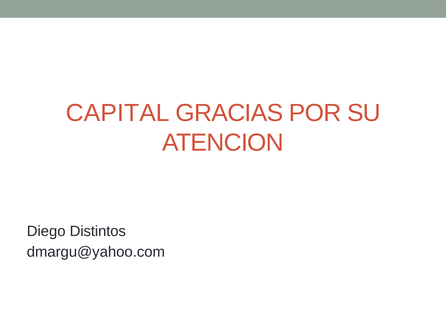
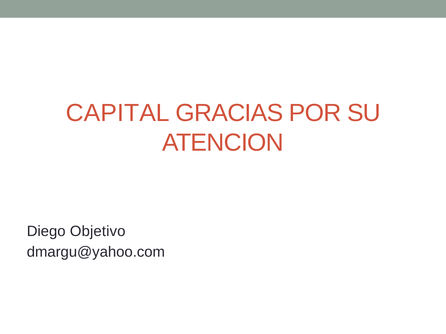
Distintos: Distintos -> Objetivo
